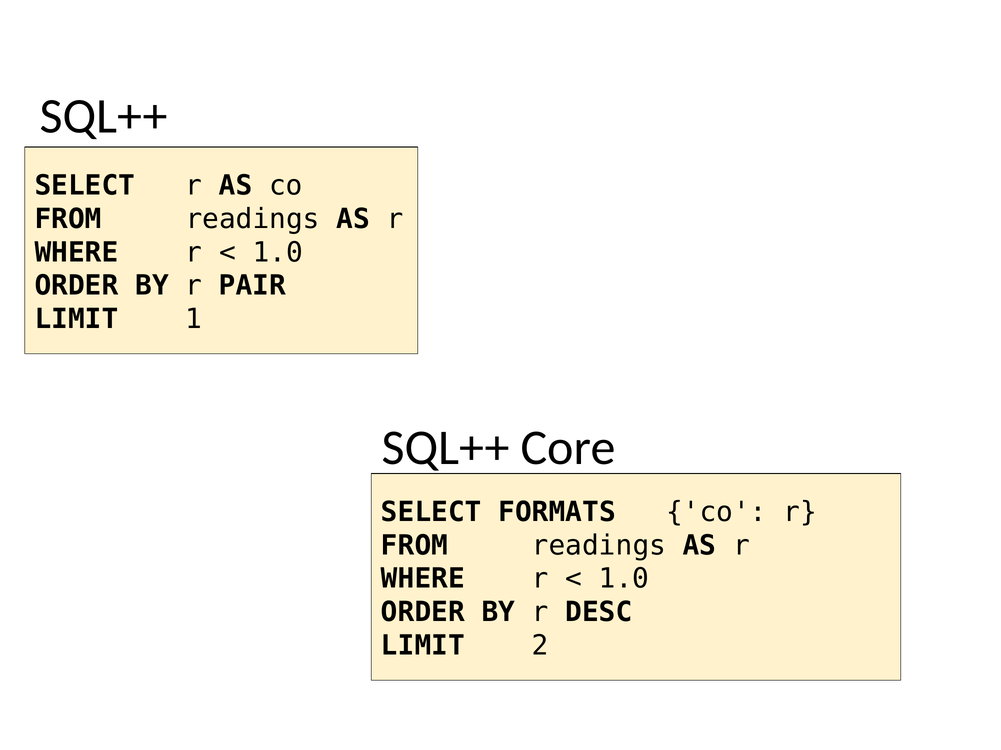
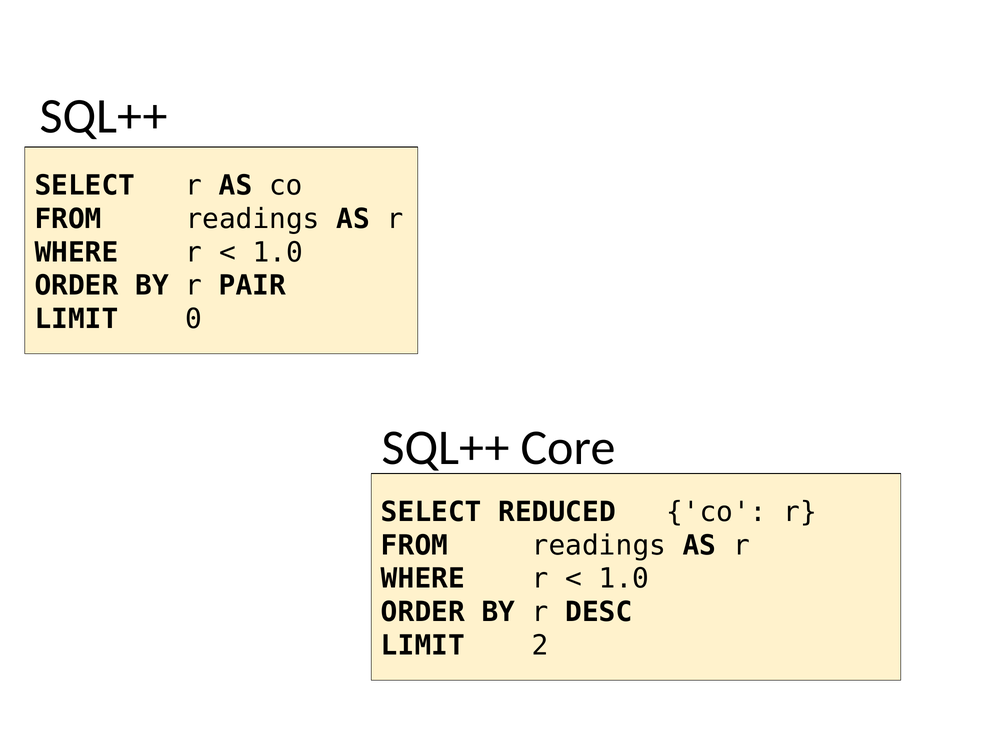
1: 1 -> 0
FORMATS: FORMATS -> REDUCED
